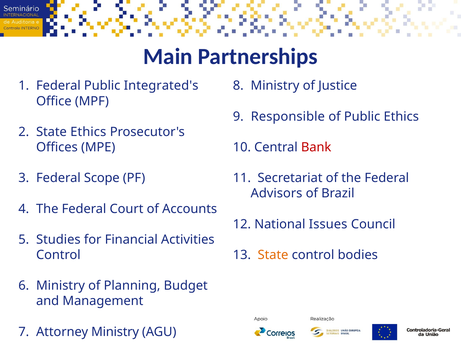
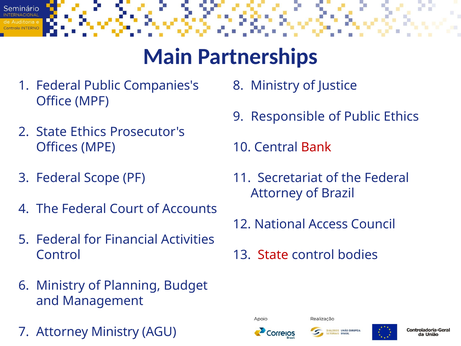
Integrated's: Integrated's -> Companies's
Advisors at (277, 193): Advisors -> Attorney
Issues: Issues -> Access
Studies at (58, 239): Studies -> Federal
State at (273, 255) colour: orange -> red
